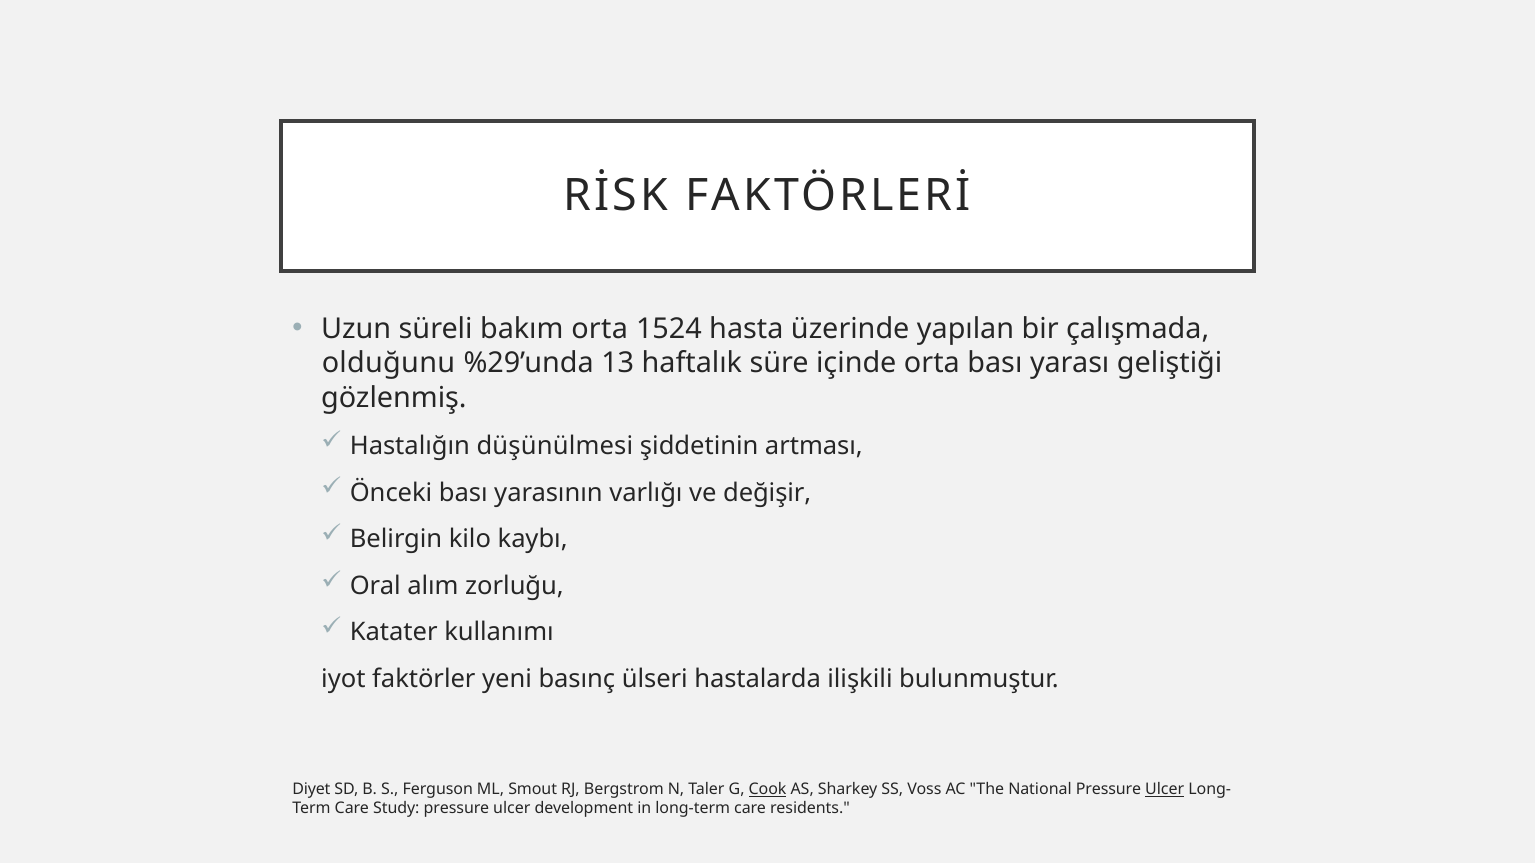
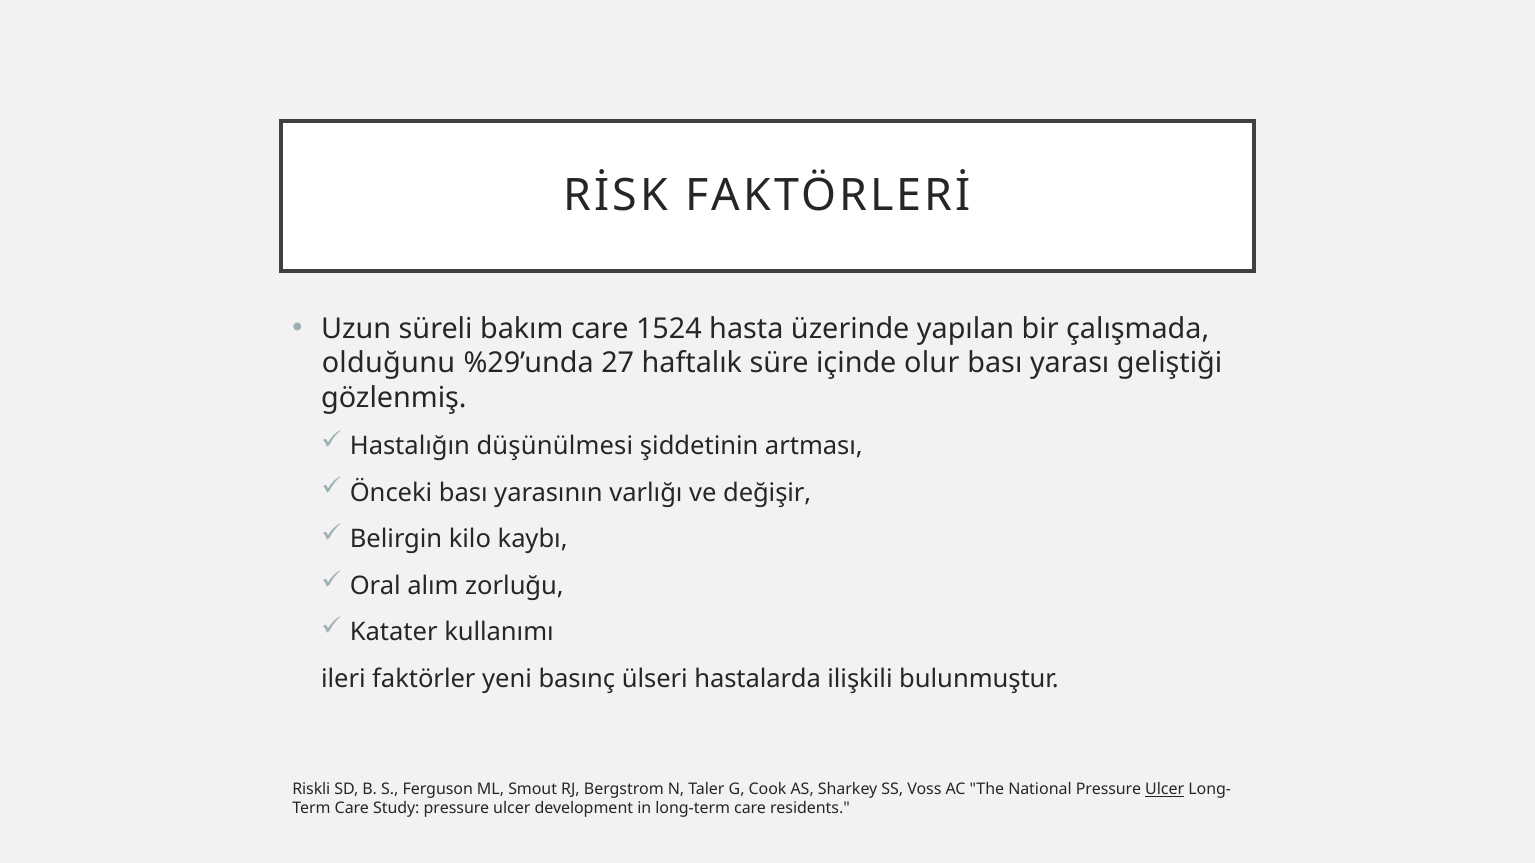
bakım orta: orta -> care
13: 13 -> 27
içinde orta: orta -> olur
iyot: iyot -> ileri
Diyet: Diyet -> Riskli
Cook underline: present -> none
